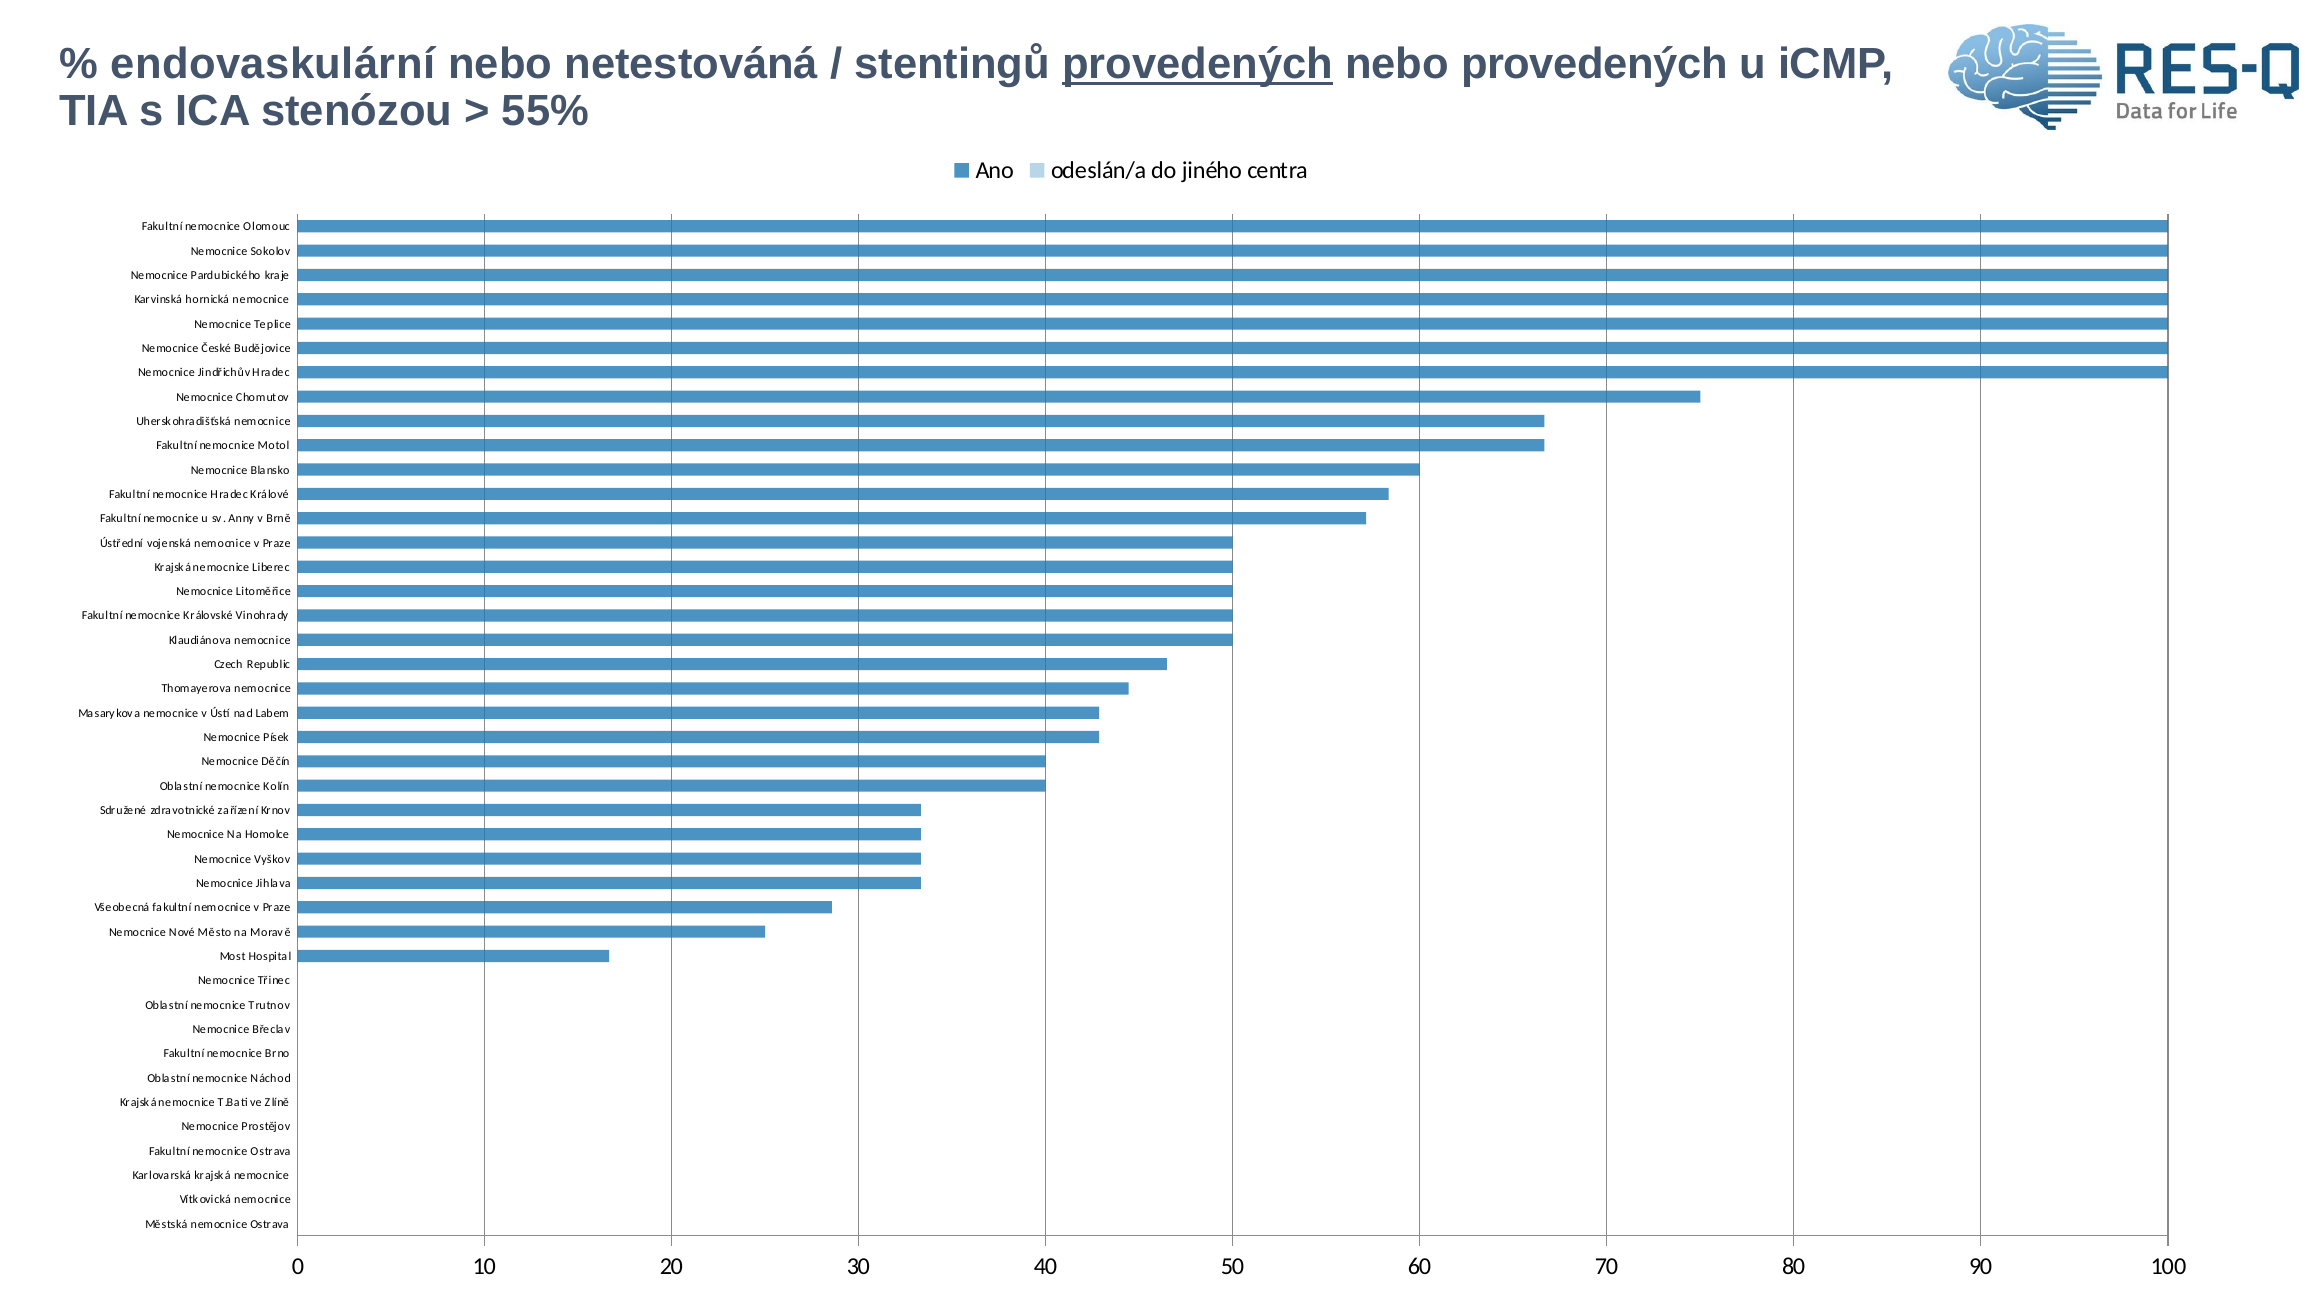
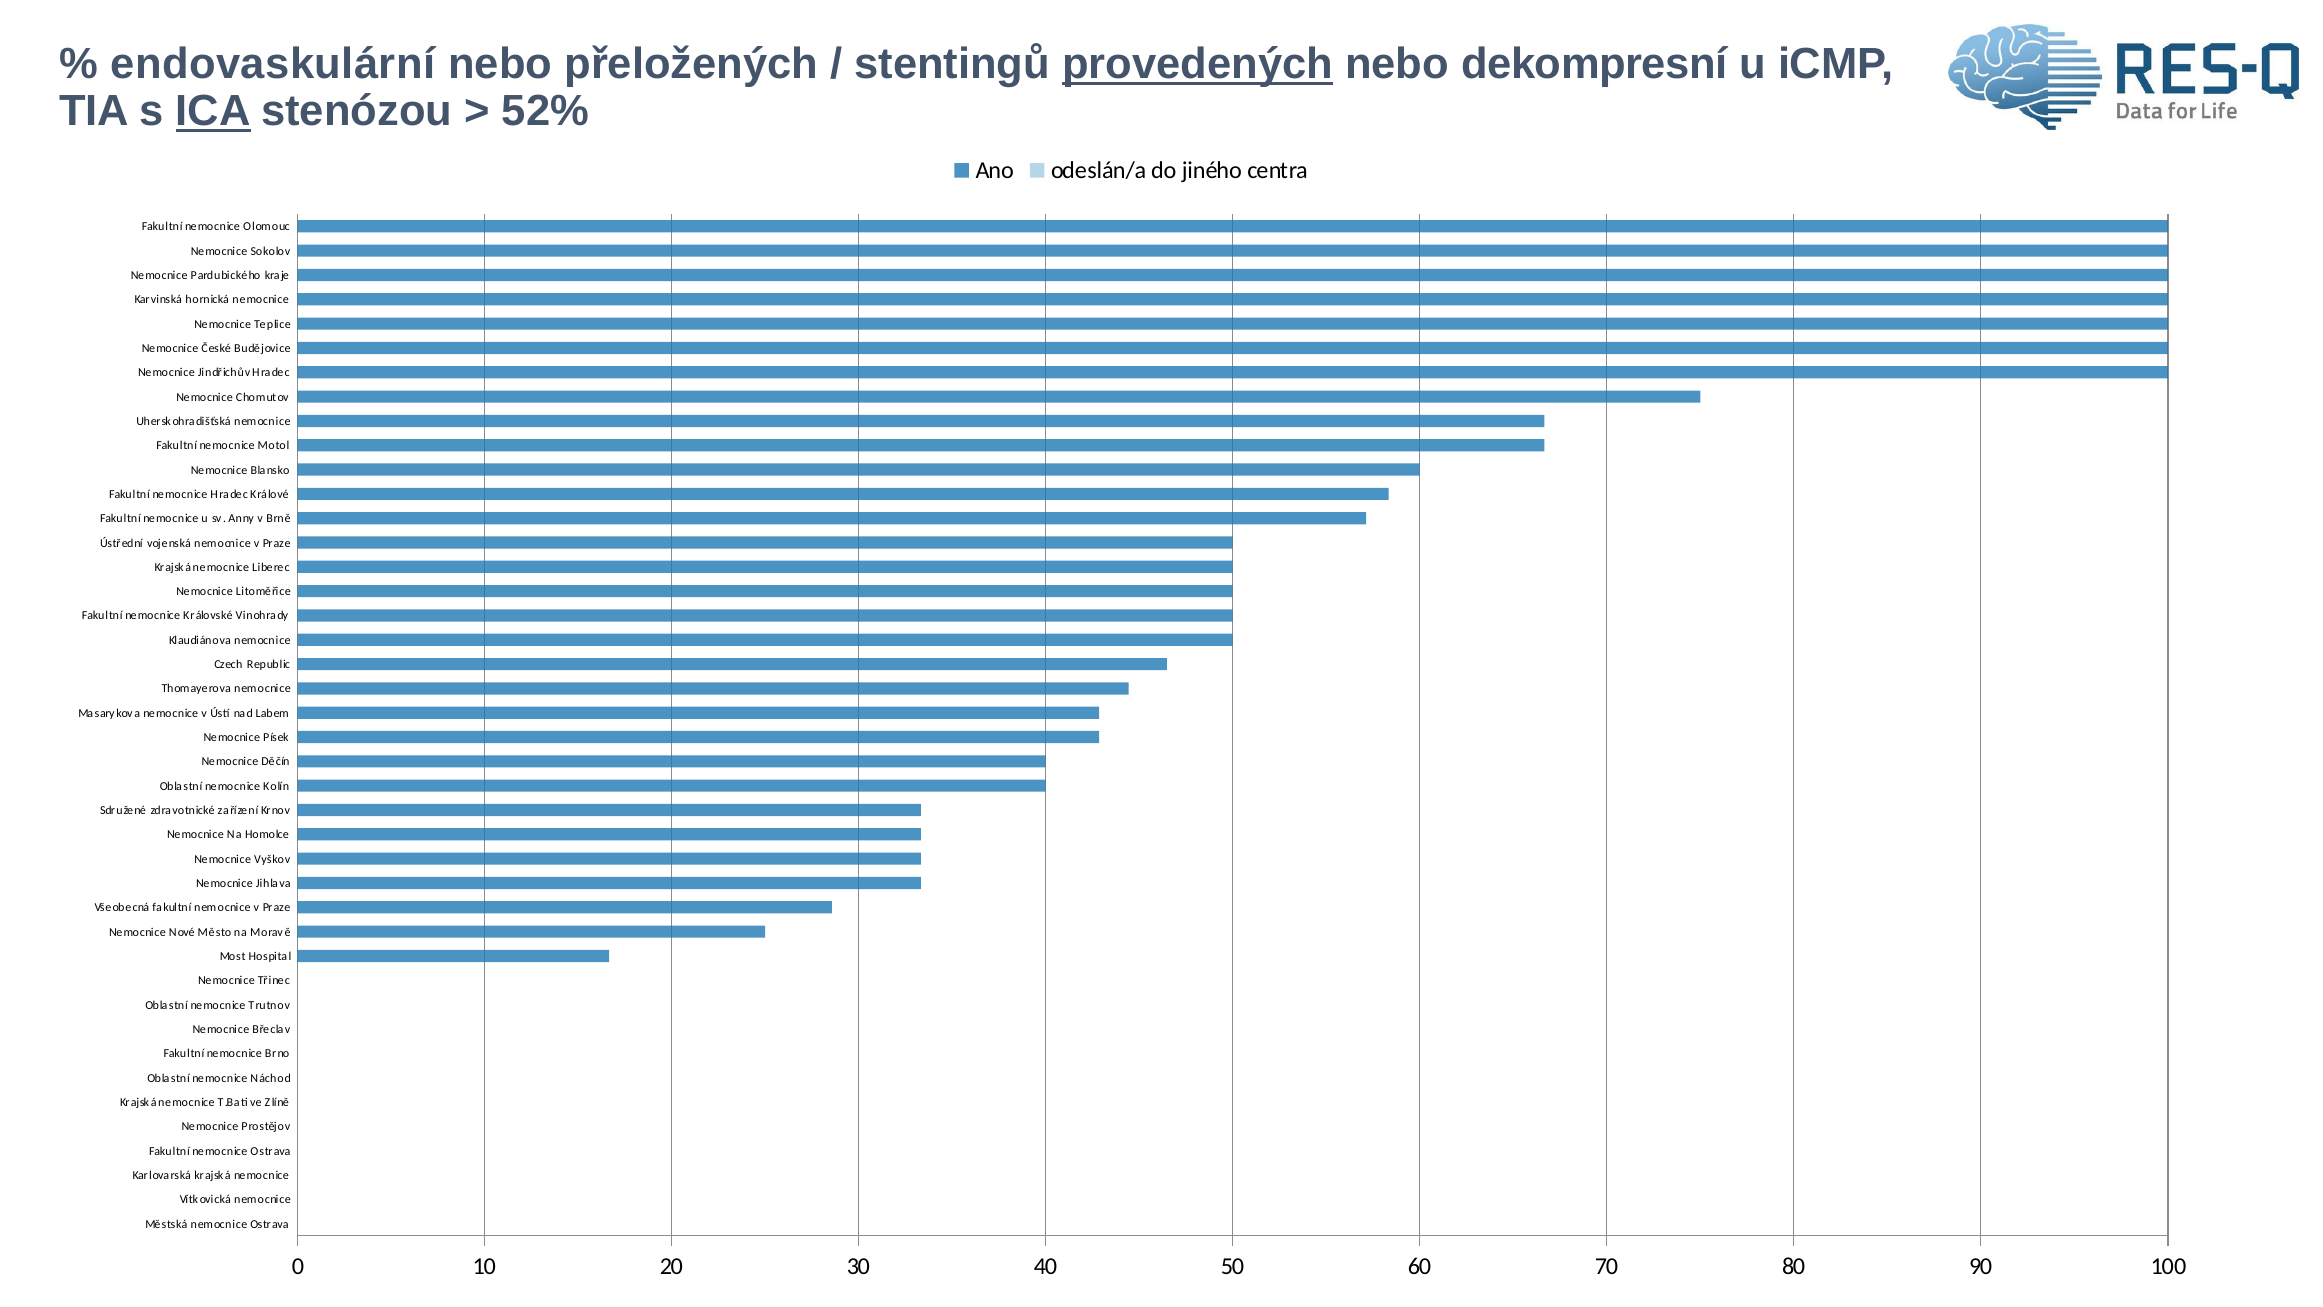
netestováná: netestováná -> přeložených
nebo provedených: provedených -> dekompresní
ICA underline: none -> present
55%: 55% -> 52%
